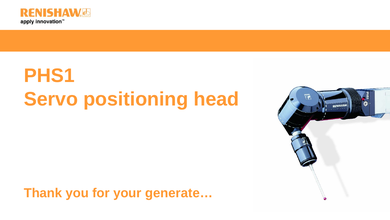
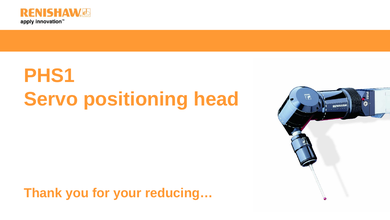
generate…: generate… -> reducing…
